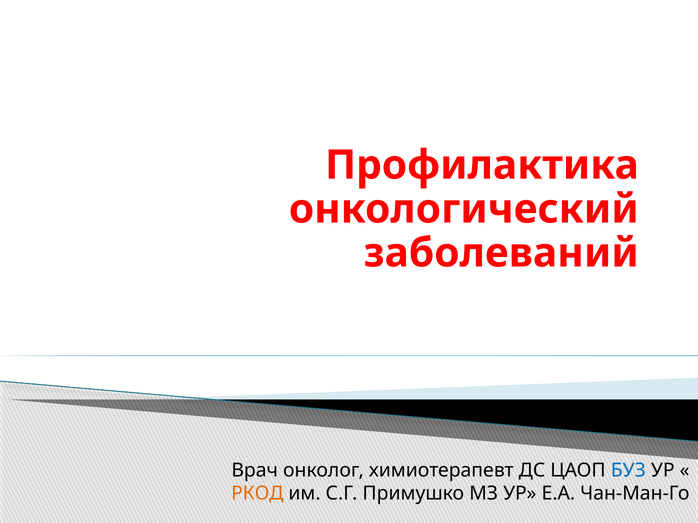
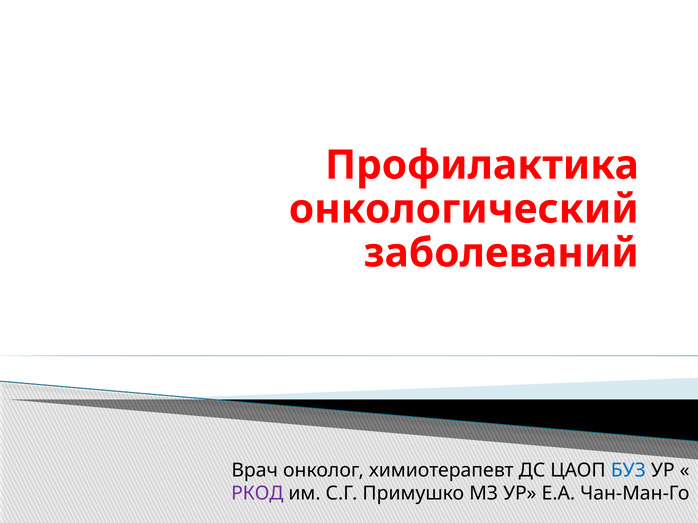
РКОД colour: orange -> purple
